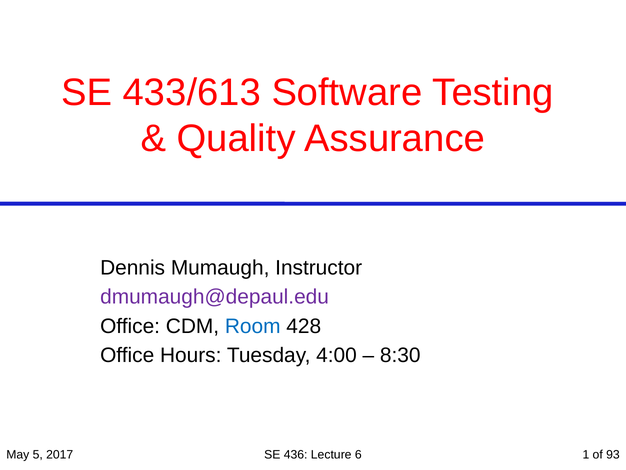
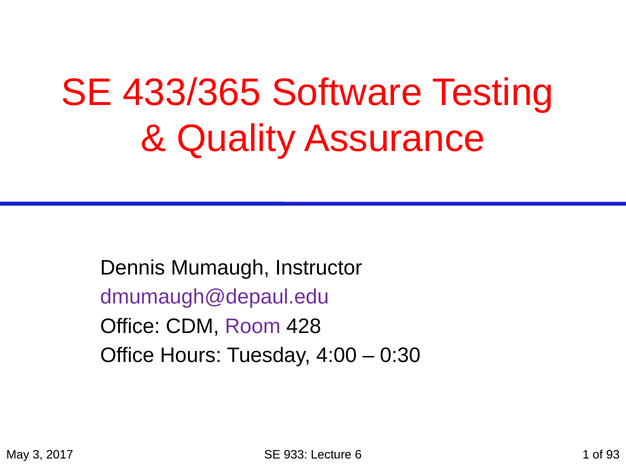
433/613: 433/613 -> 433/365
Room colour: blue -> purple
8:30: 8:30 -> 0:30
5: 5 -> 3
436: 436 -> 933
